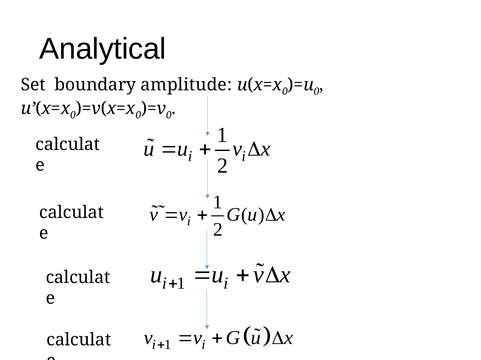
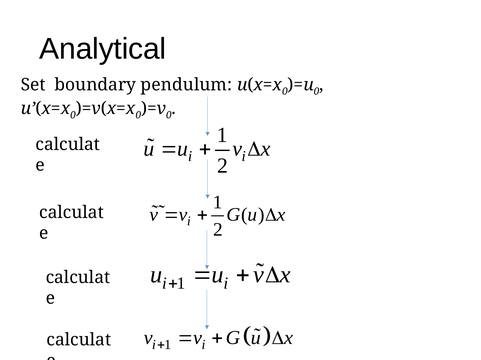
amplitude: amplitude -> pendulum
